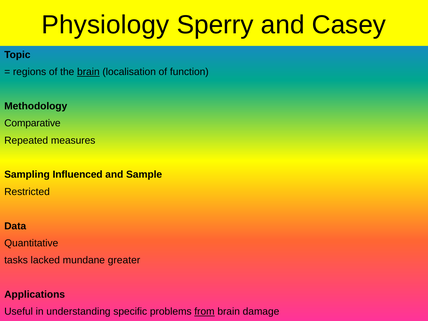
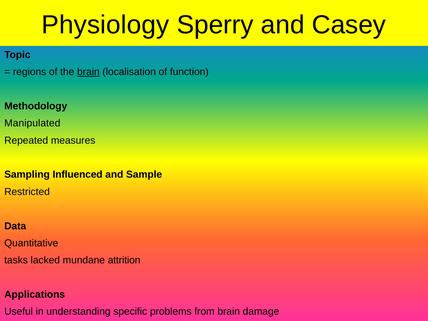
Comparative: Comparative -> Manipulated
greater: greater -> attrition
from underline: present -> none
